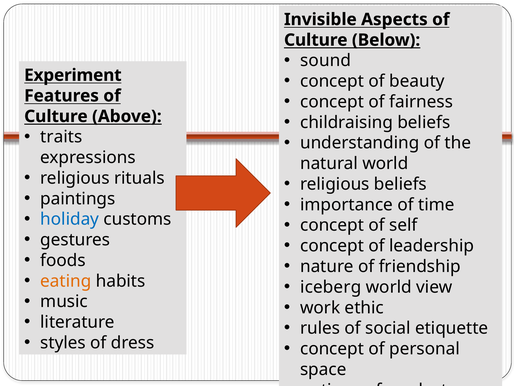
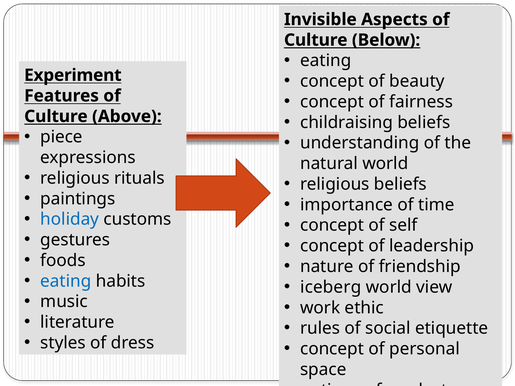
sound at (326, 61): sound -> eating
traits: traits -> piece
eating at (66, 281) colour: orange -> blue
